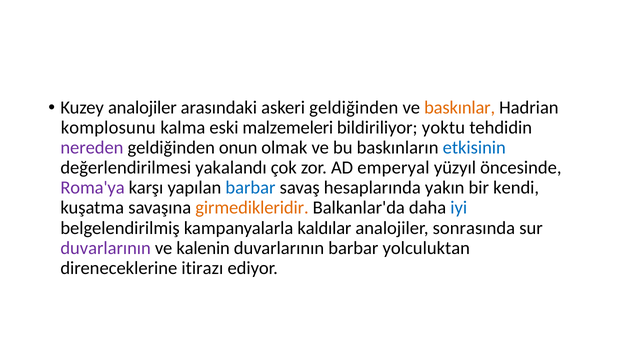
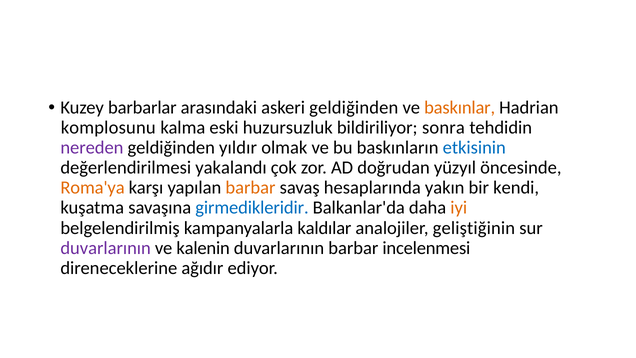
Kuzey analojiler: analojiler -> barbarlar
malzemeleri: malzemeleri -> huzursuzluk
yoktu: yoktu -> sonra
onun: onun -> yıldır
emperyal: emperyal -> doğrudan
Roma'ya colour: purple -> orange
barbar at (250, 188) colour: blue -> orange
girmedikleridir colour: orange -> blue
iyi colour: blue -> orange
sonrasında: sonrasında -> geliştiğinin
yolculuktan: yolculuktan -> incelenmesi
itirazı: itirazı -> ağıdır
